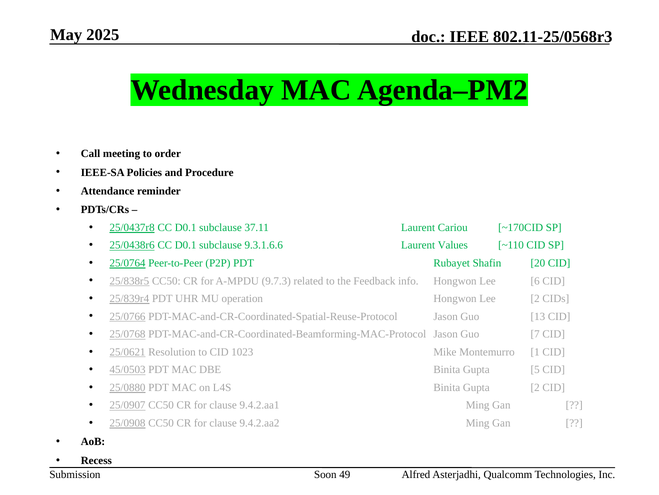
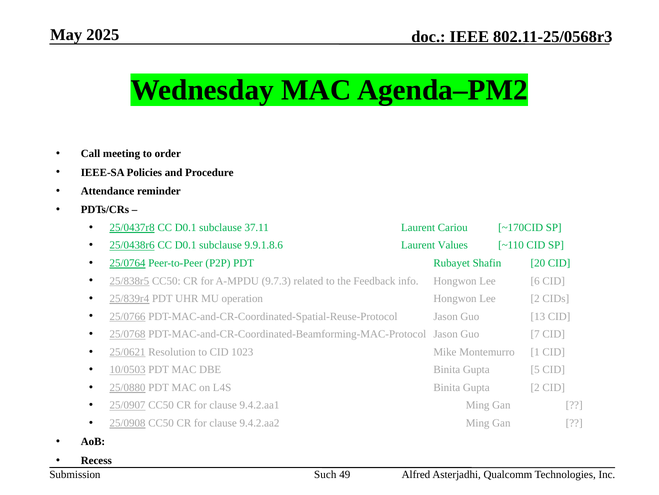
9.3.1.6.6: 9.3.1.6.6 -> 9.9.1.8.6
45/0503: 45/0503 -> 10/0503
Soon: Soon -> Such
